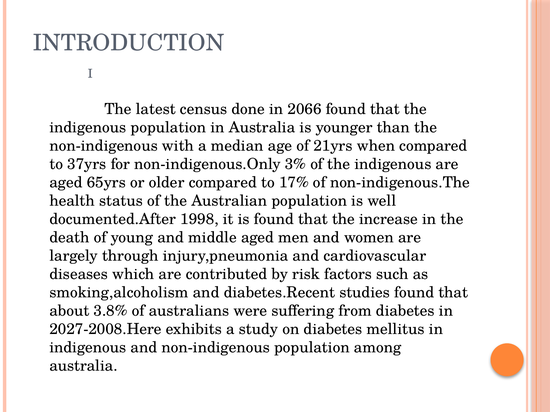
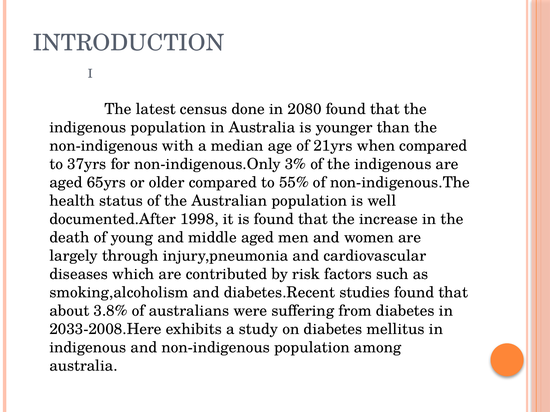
2066: 2066 -> 2080
17%: 17% -> 55%
2027-2008.Here: 2027-2008.Here -> 2033-2008.Here
